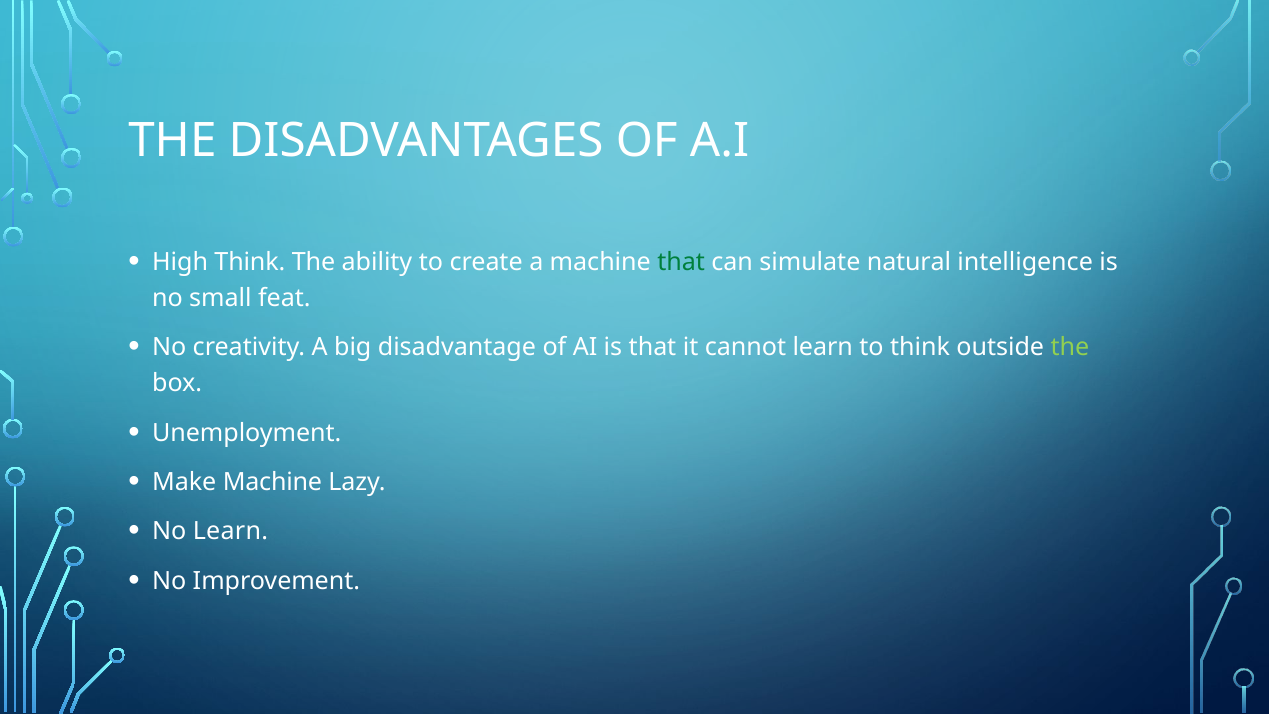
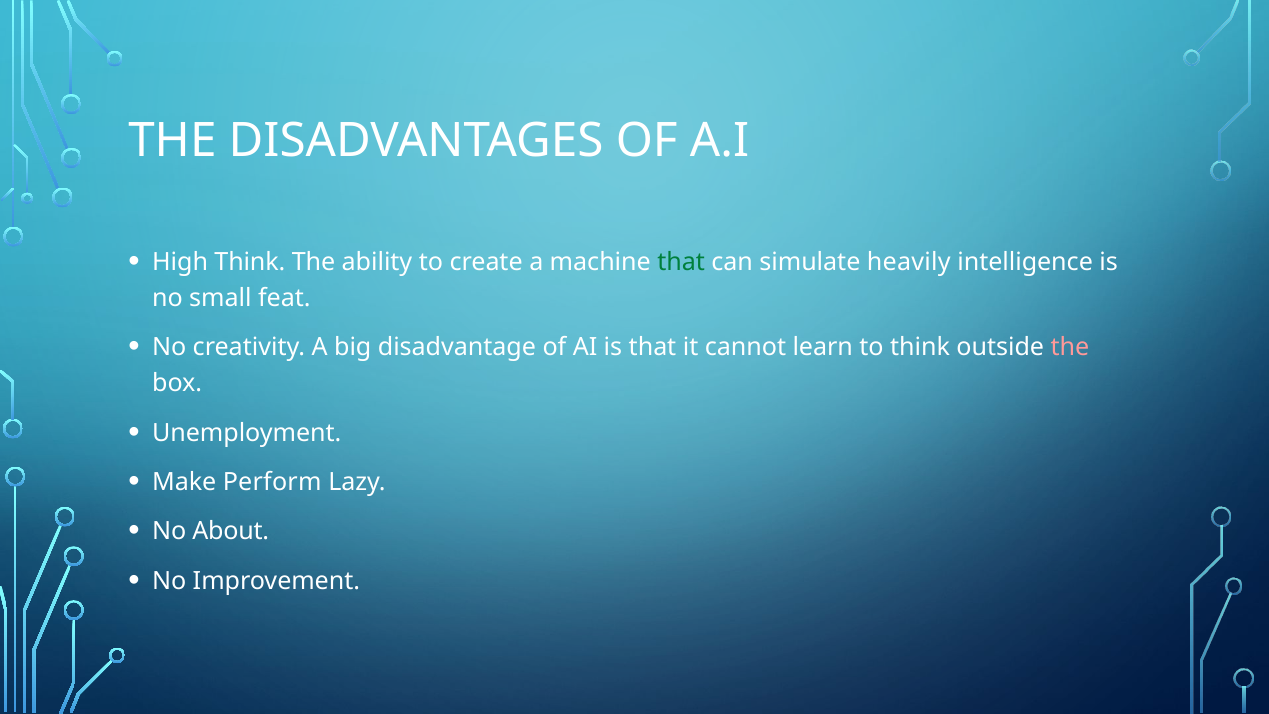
natural: natural -> heavily
the at (1070, 347) colour: light green -> pink
Make Machine: Machine -> Perform
No Learn: Learn -> About
